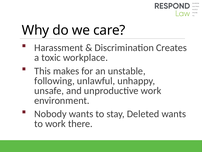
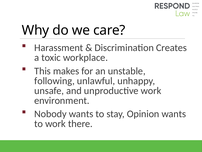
Deleted: Deleted -> Opinion
